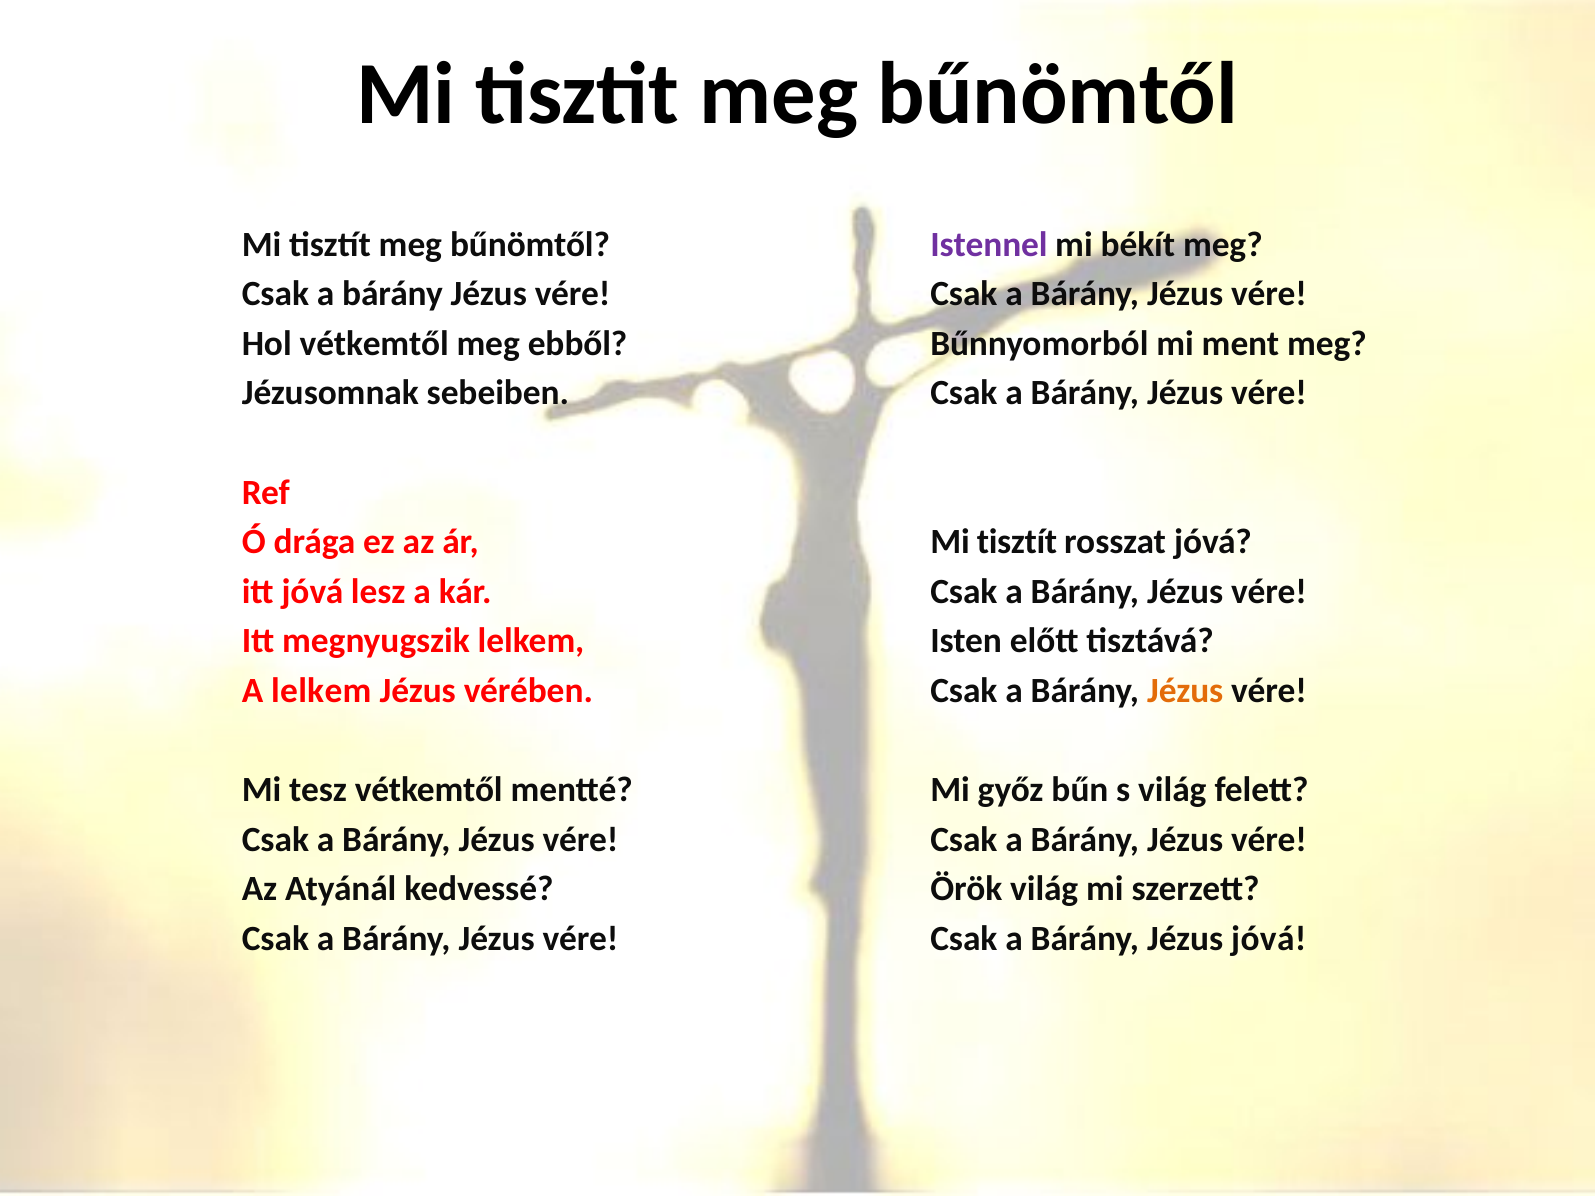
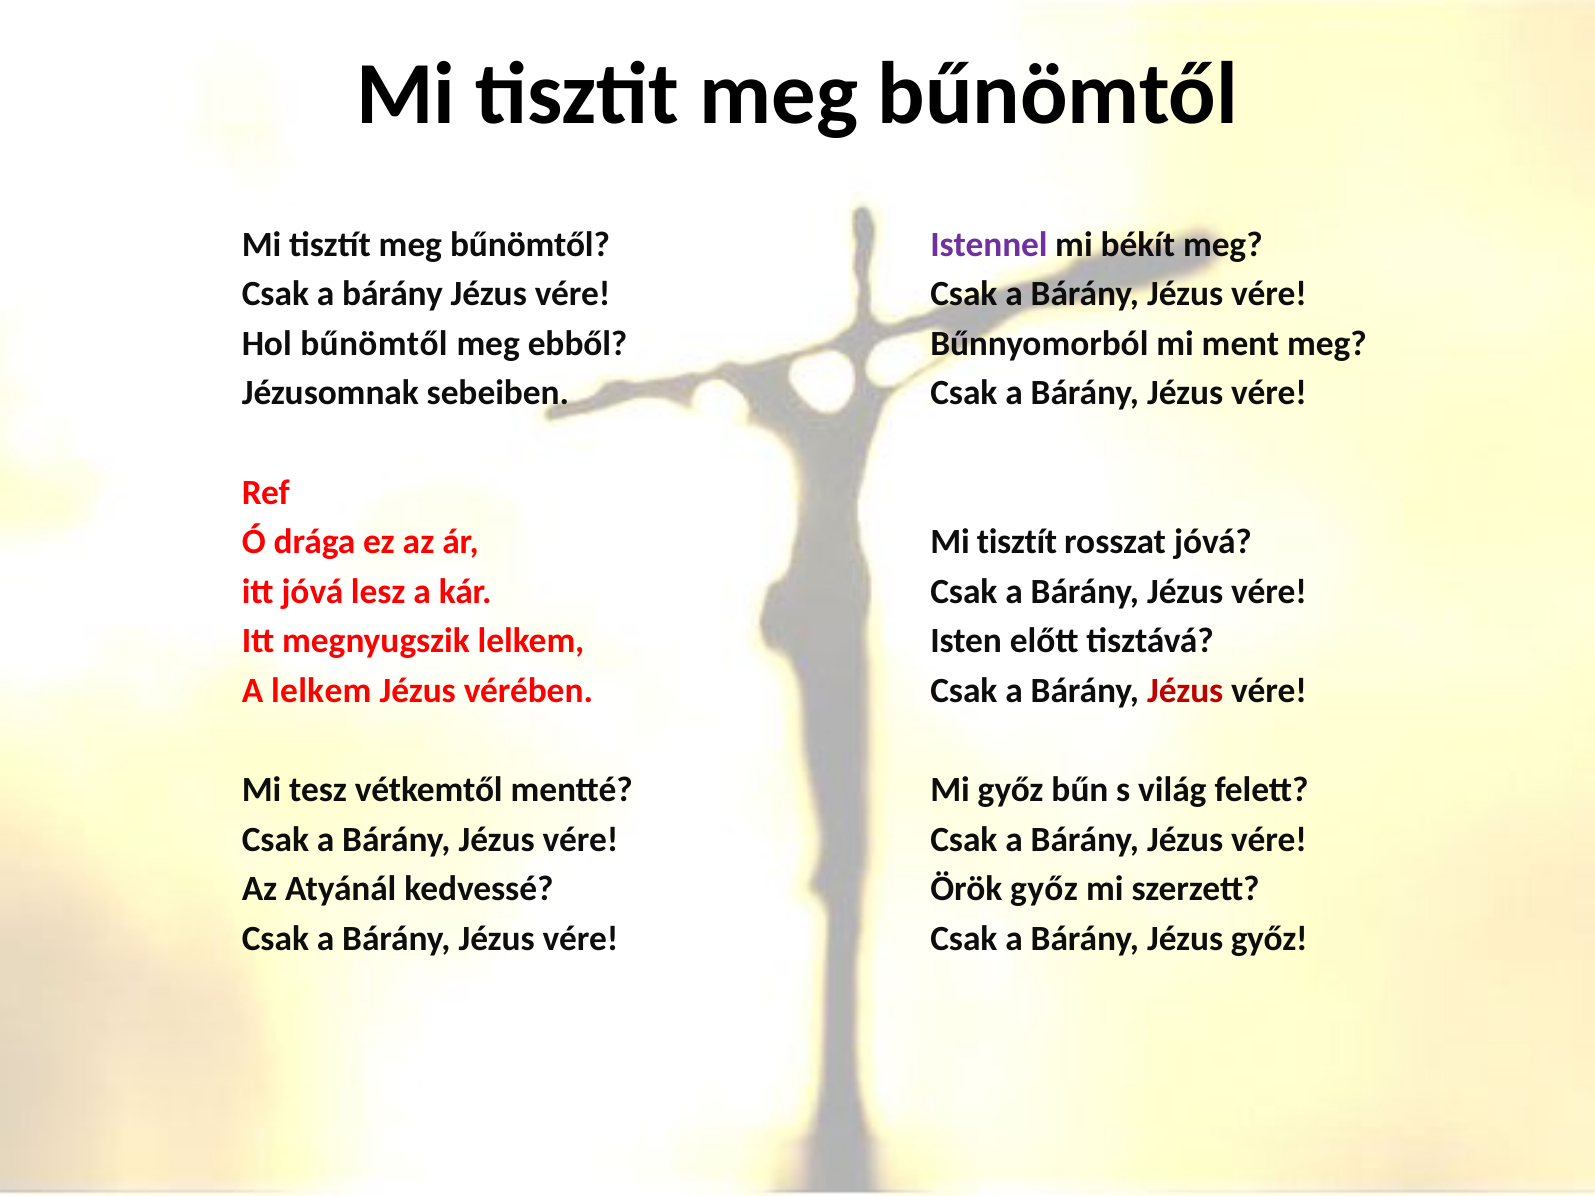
Hol vétkemtől: vétkemtől -> bűnömtől
Jézus at (1185, 691) colour: orange -> red
Örök világ: világ -> győz
Jézus jóvá: jóvá -> győz
